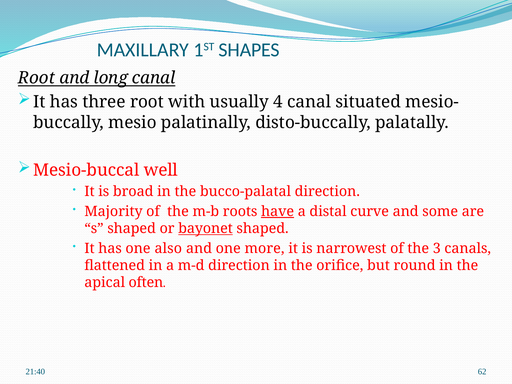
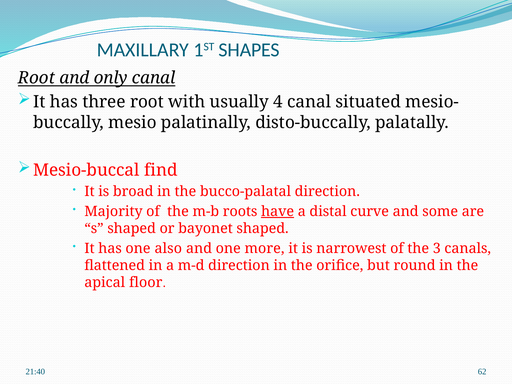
long: long -> only
well: well -> find
bayonet underline: present -> none
often: often -> floor
